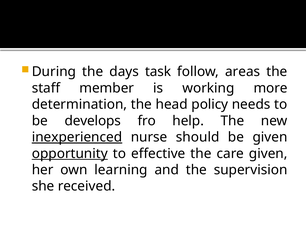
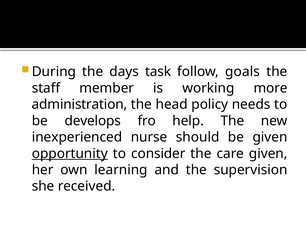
areas: areas -> goals
determination: determination -> administration
inexperienced underline: present -> none
effective: effective -> consider
